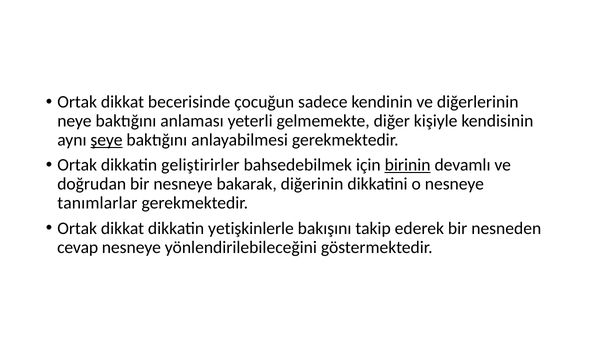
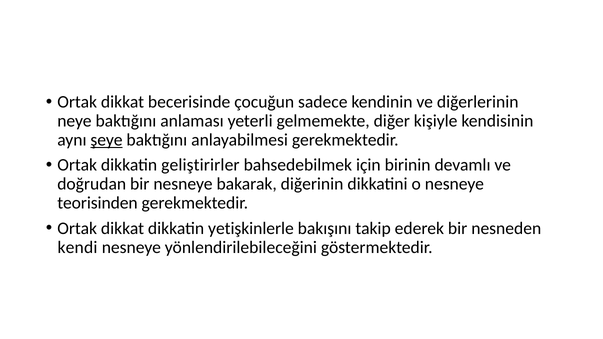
birinin underline: present -> none
tanımlarlar: tanımlarlar -> teorisinden
cevap: cevap -> kendi
